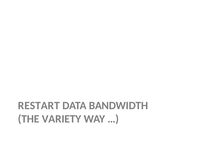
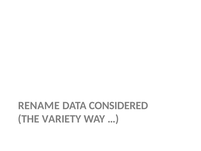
RESTART: RESTART -> RENAME
BANDWIDTH: BANDWIDTH -> CONSIDERED
